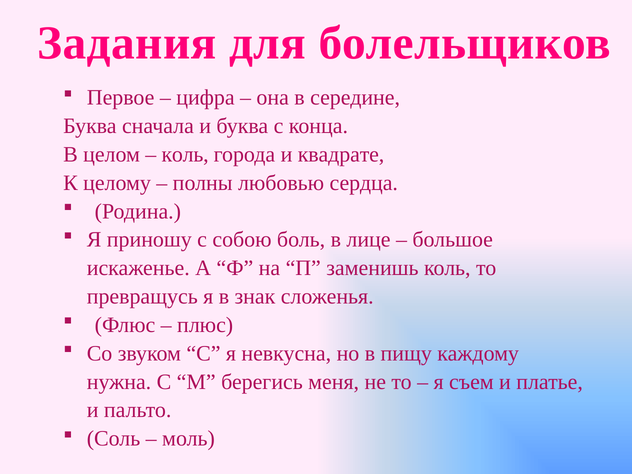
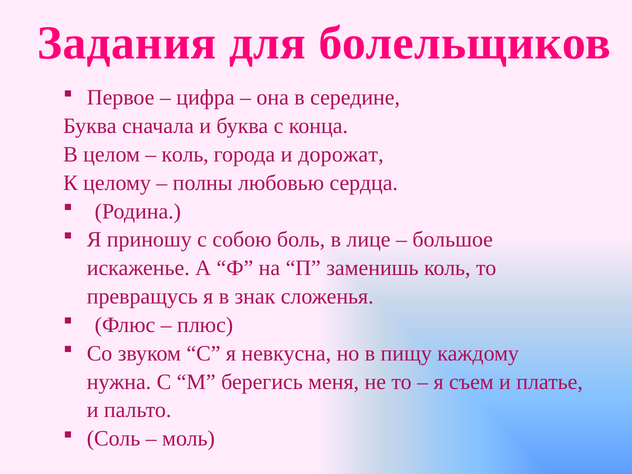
квадрате: квадрате -> дорожат
